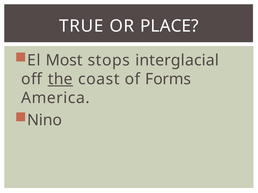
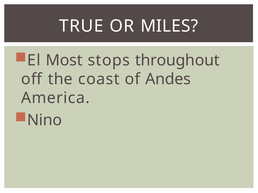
PLACE: PLACE -> MILES
interglacial: interglacial -> throughout
the underline: present -> none
Forms: Forms -> Andes
